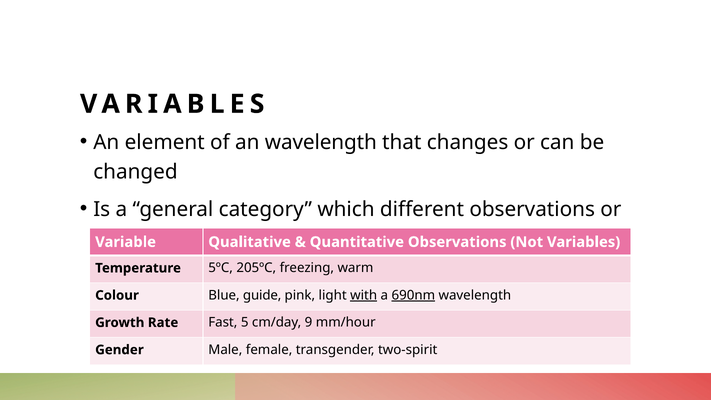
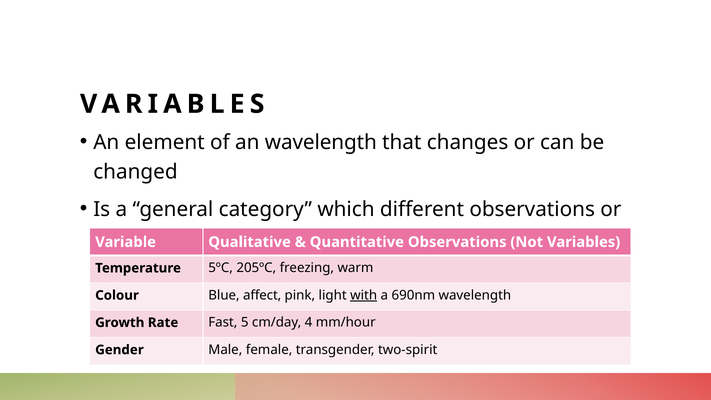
guide: guide -> affect
690nm underline: present -> none
9: 9 -> 4
